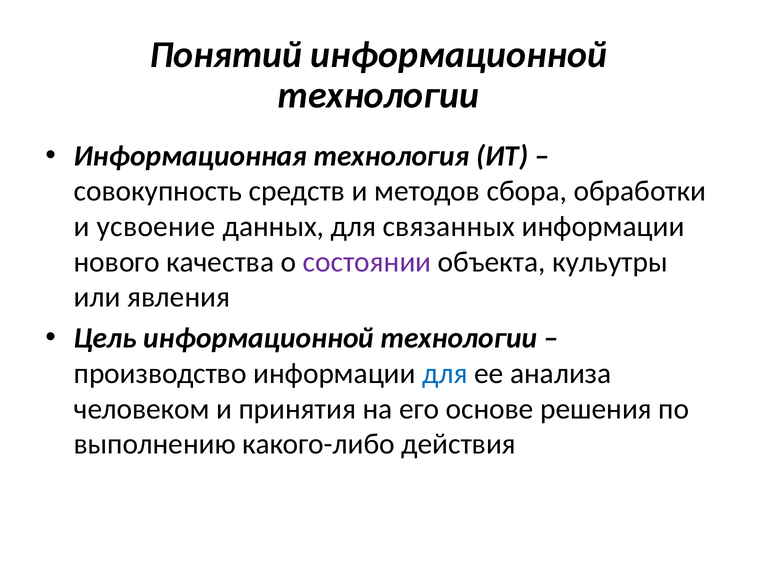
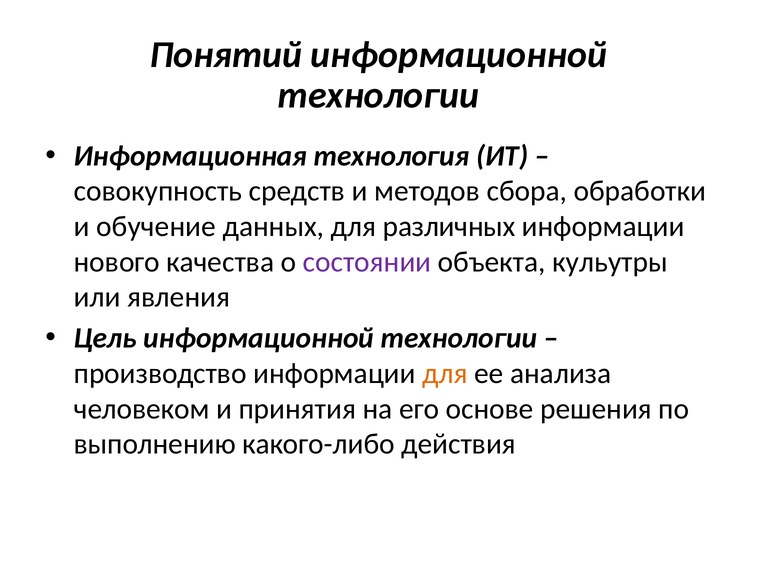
усвоение: усвоение -> обучение
связанных: связанных -> различных
для at (445, 373) colour: blue -> orange
